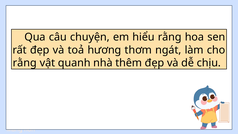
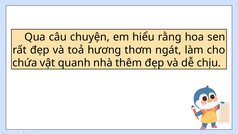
rằng at (25, 63): rằng -> chứa
